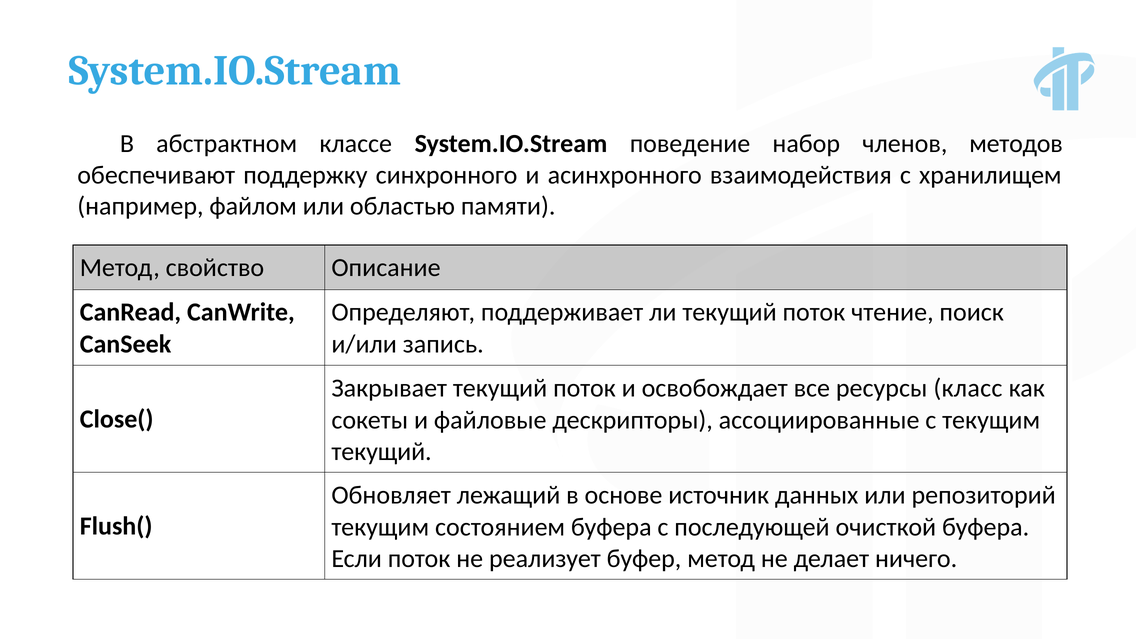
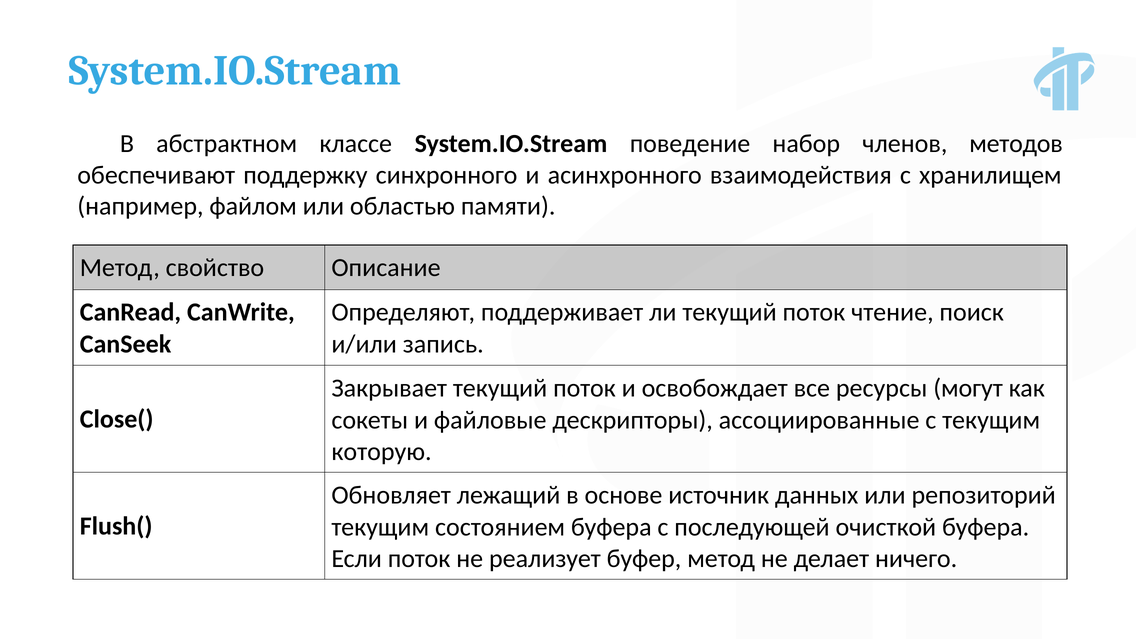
класс: класс -> могут
текущий at (382, 452): текущий -> которую
